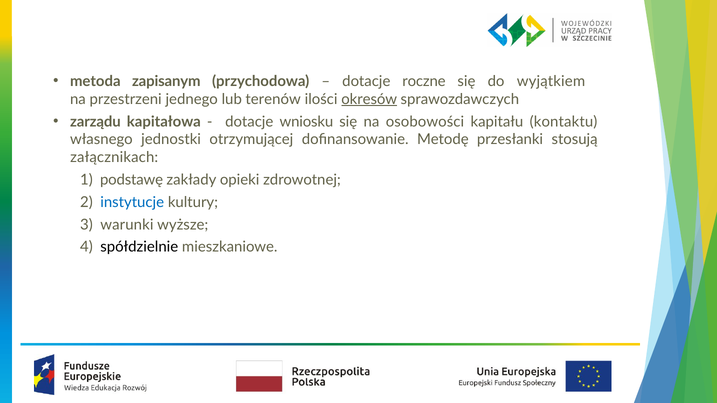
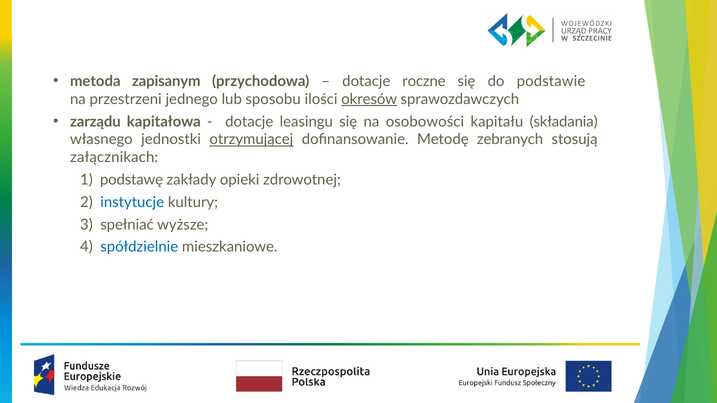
wyjątkiem: wyjątkiem -> podstawie
terenów: terenów -> sposobu
wniosku: wniosku -> leasingu
kontaktu: kontaktu -> składania
otrzymującej underline: none -> present
przesłanki: przesłanki -> zebranych
warunki: warunki -> spełniać
spółdzielnie colour: black -> blue
